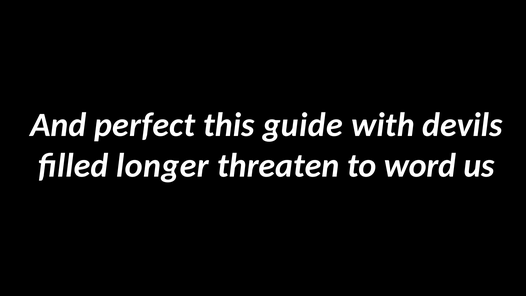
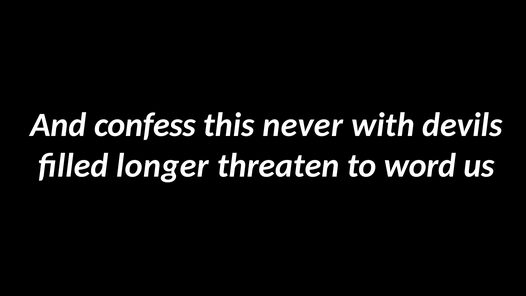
perfect: perfect -> confess
guide: guide -> never
